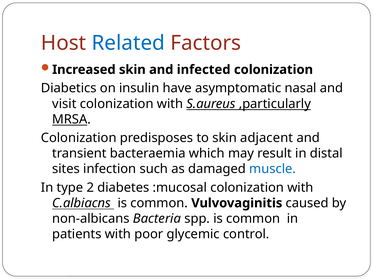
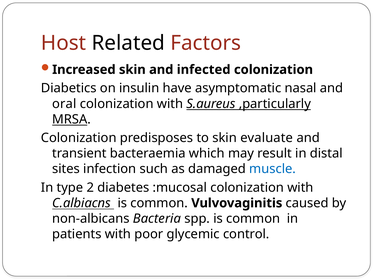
Related colour: blue -> black
visit: visit -> oral
adjacent: adjacent -> evaluate
